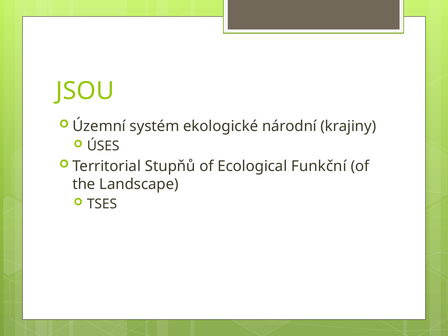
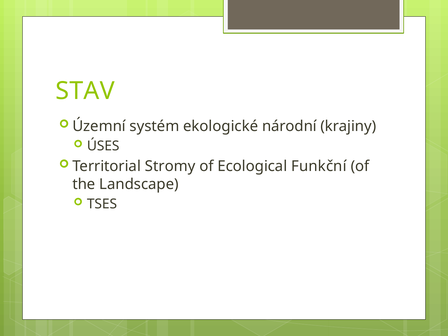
JSOU: JSOU -> STAV
Stupňů: Stupňů -> Stromy
